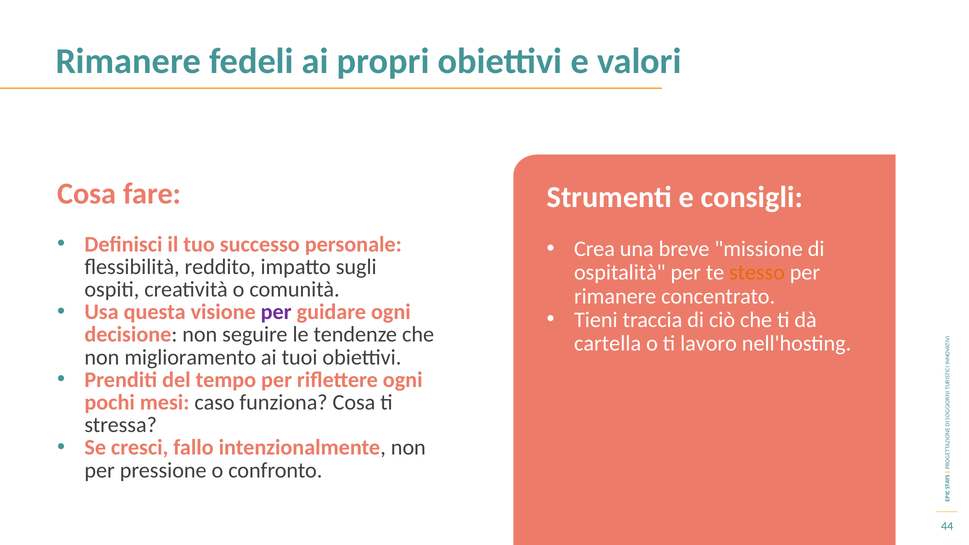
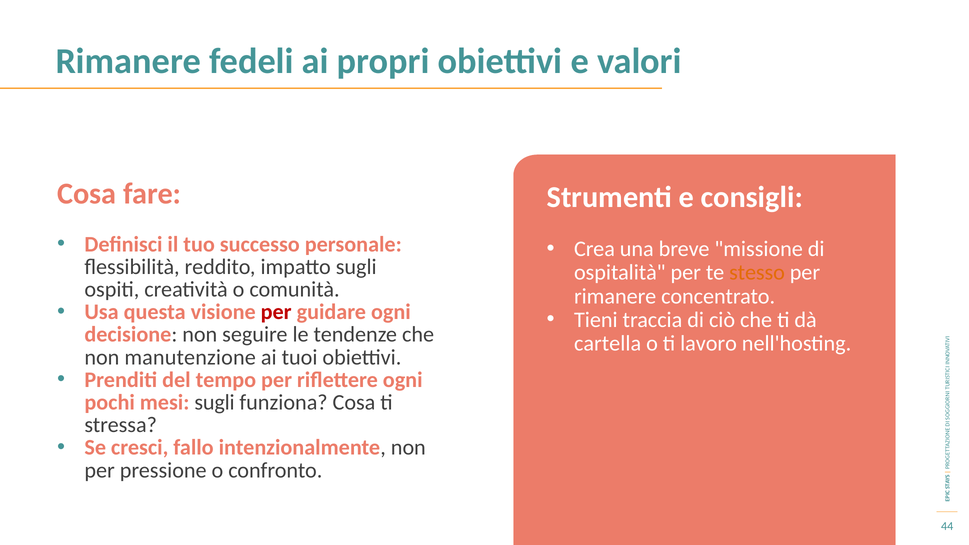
per at (276, 312) colour: purple -> red
miglioramento: miglioramento -> manutenzione
mesi caso: caso -> sugli
